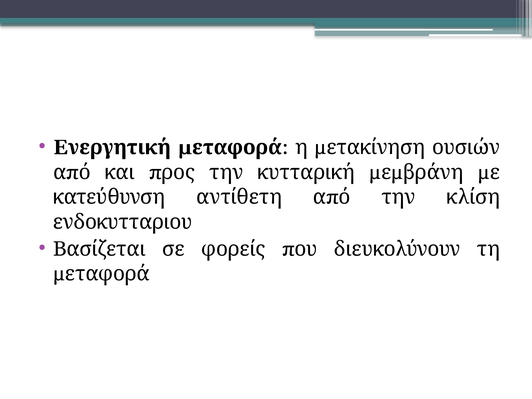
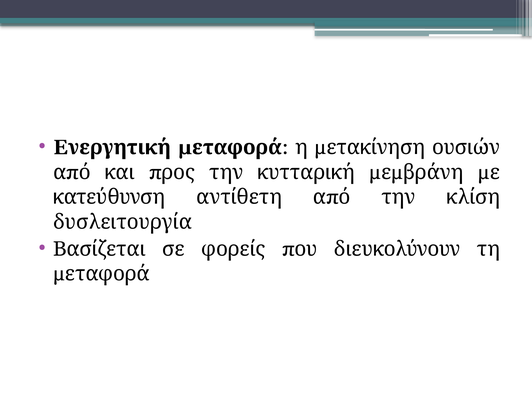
ενδοκυτταριου: ενδοκυτταριου -> δυσλειτουργία
